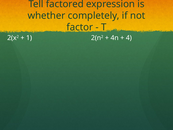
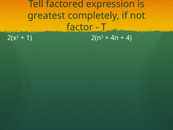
whether: whether -> greatest
